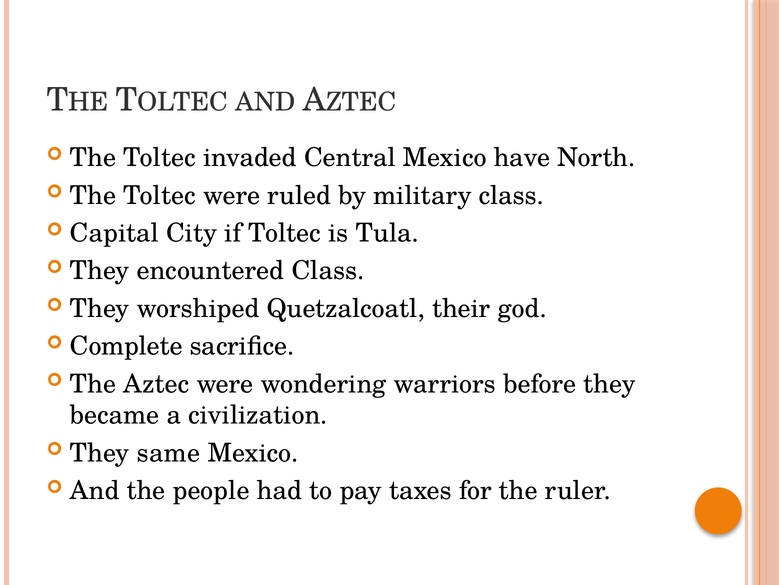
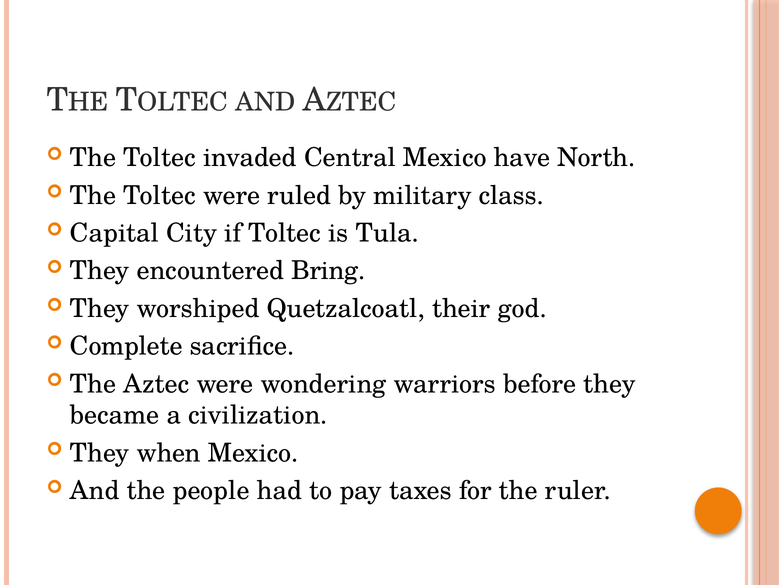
encountered Class: Class -> Bring
same: same -> when
